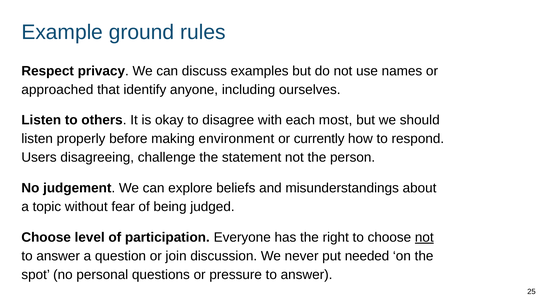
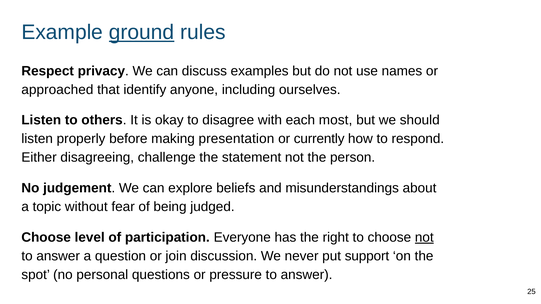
ground underline: none -> present
environment: environment -> presentation
Users: Users -> Either
needed: needed -> support
